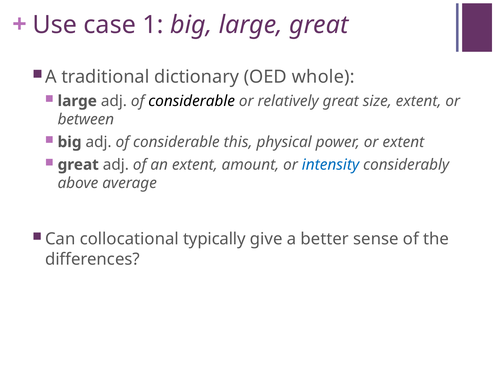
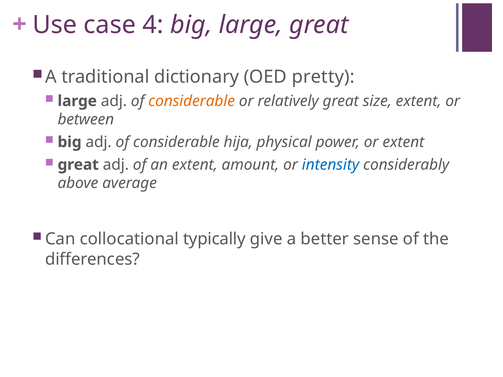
1: 1 -> 4
whole: whole -> pretty
considerable at (192, 101) colour: black -> orange
this: this -> hija
